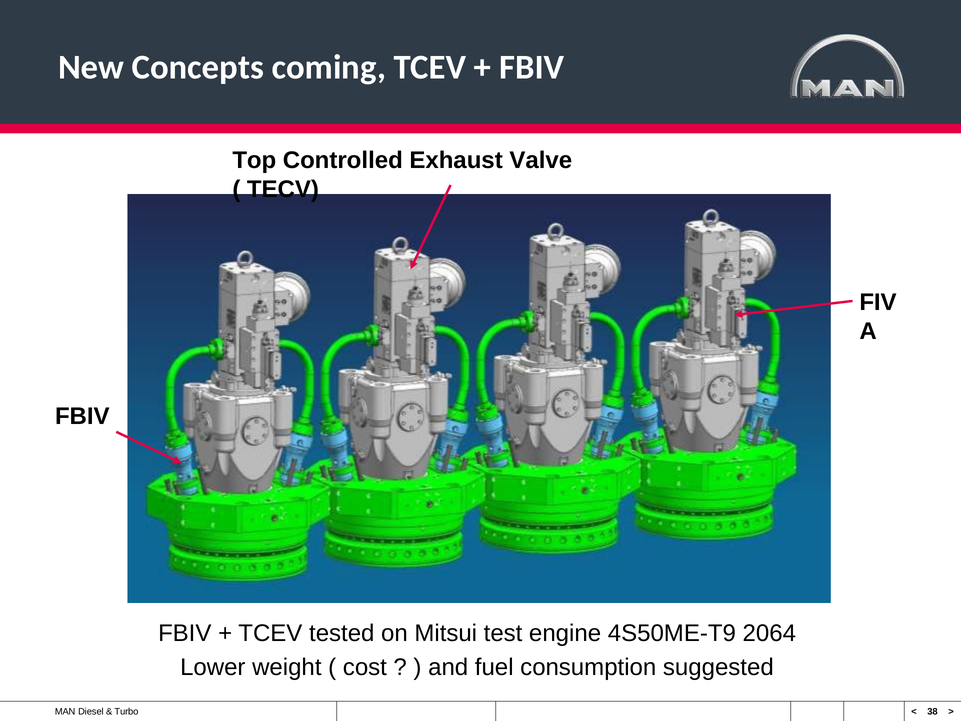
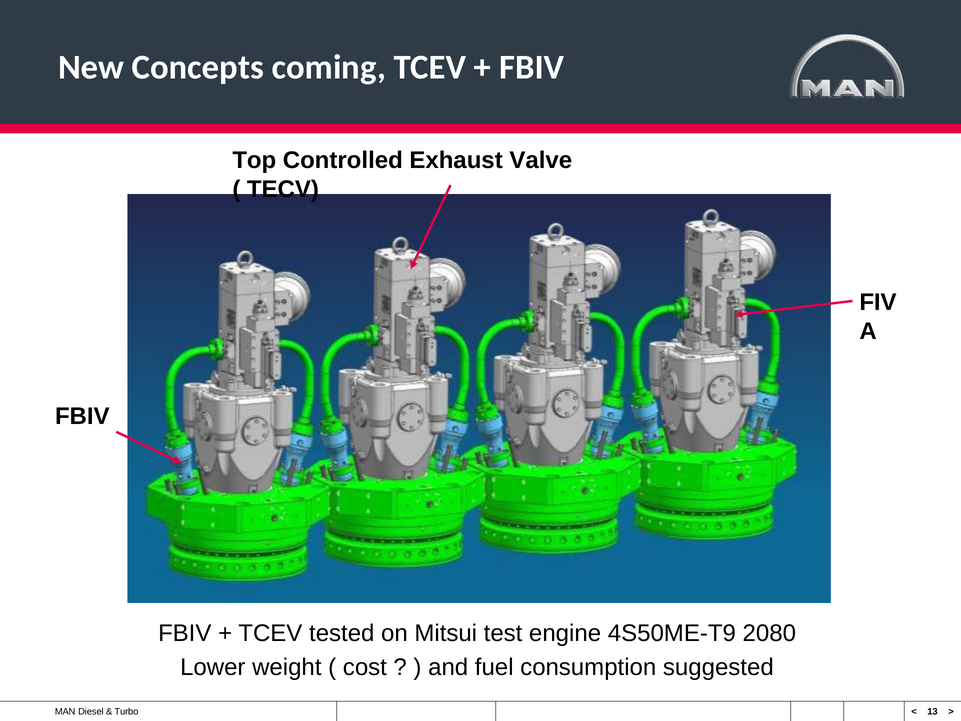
2064: 2064 -> 2080
38: 38 -> 13
